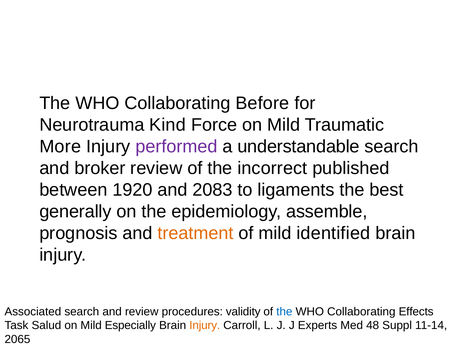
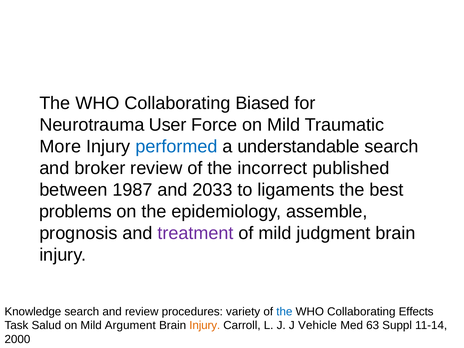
Before: Before -> Biased
Kind: Kind -> User
performed colour: purple -> blue
1920: 1920 -> 1987
2083: 2083 -> 2033
generally: generally -> problems
treatment colour: orange -> purple
identified: identified -> judgment
Associated: Associated -> Knowledge
validity: validity -> variety
Especially: Especially -> Argument
Experts: Experts -> Vehicle
48: 48 -> 63
2065: 2065 -> 2000
